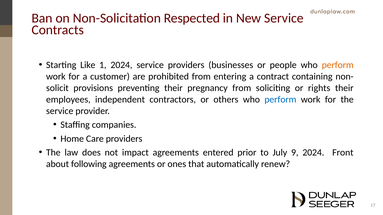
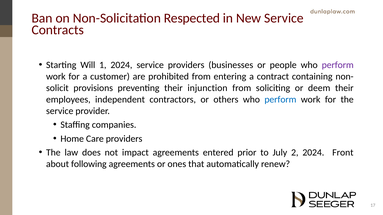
Like: Like -> Will
perform at (338, 65) colour: orange -> purple
pregnancy: pregnancy -> injunction
rights: rights -> deem
9: 9 -> 2
